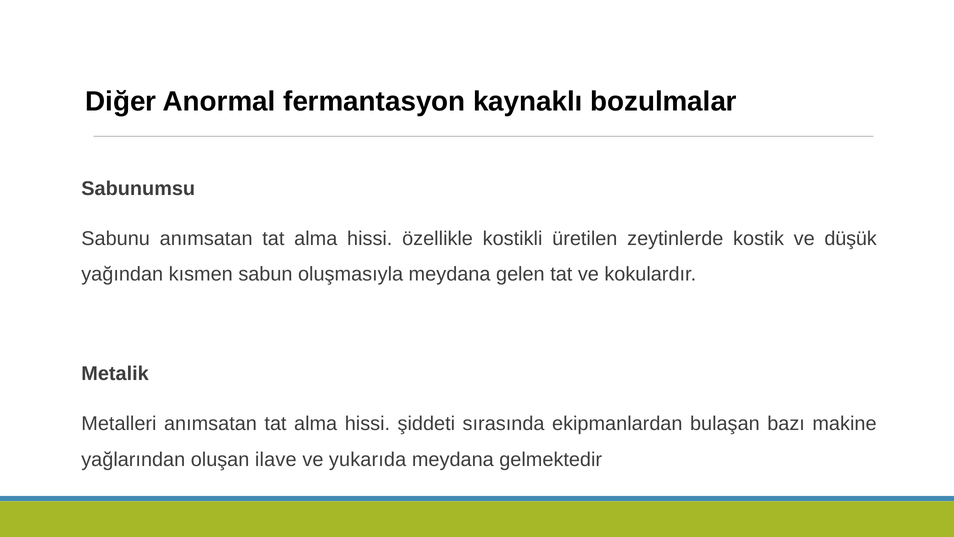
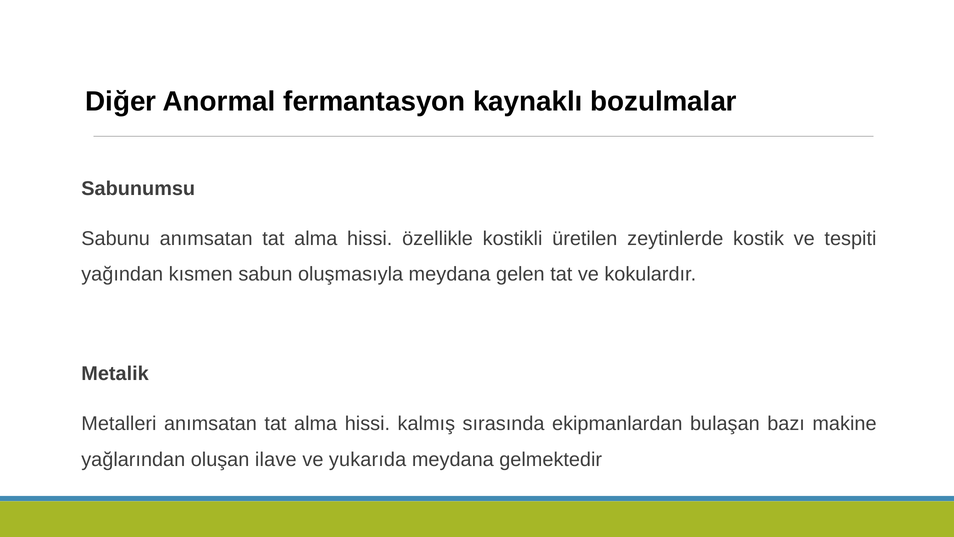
düşük: düşük -> tespiti
şiddeti: şiddeti -> kalmış
